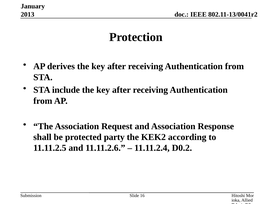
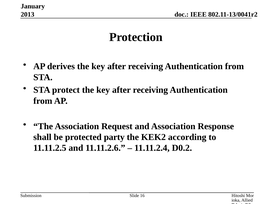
include: include -> protect
